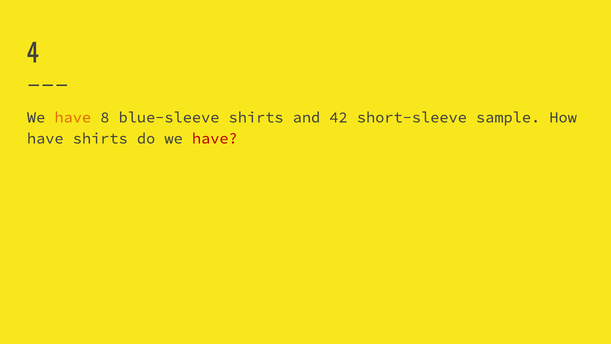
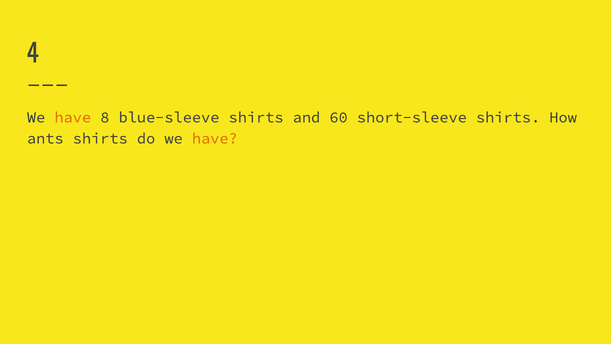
42: 42 -> 60
short-sleeve sample: sample -> shirts
have at (45, 138): have -> ants
have at (215, 138) colour: red -> orange
